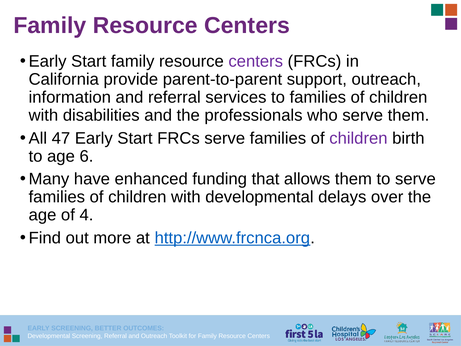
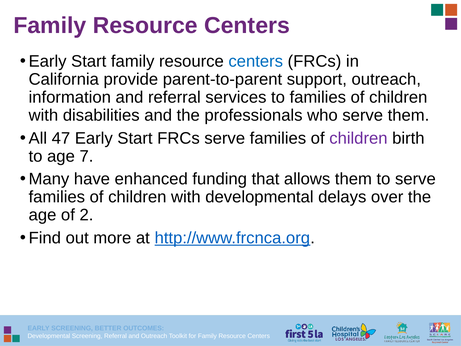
centers at (256, 61) colour: purple -> blue
6: 6 -> 7
4: 4 -> 2
